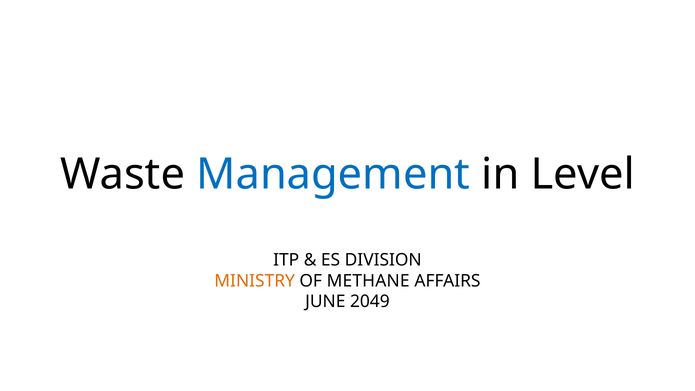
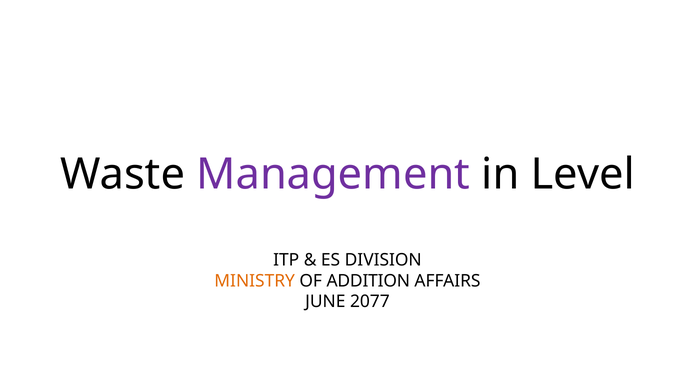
Management colour: blue -> purple
METHANE: METHANE -> ADDITION
2049: 2049 -> 2077
